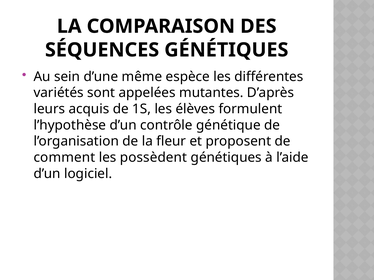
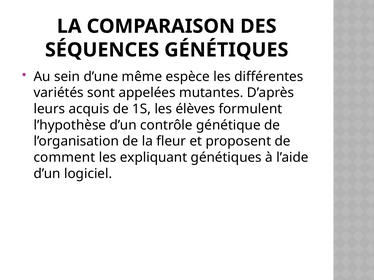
possèdent: possèdent -> expliquant
